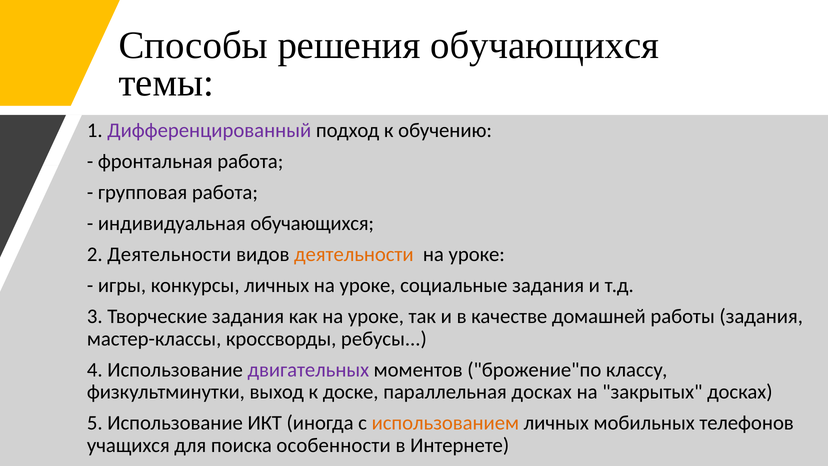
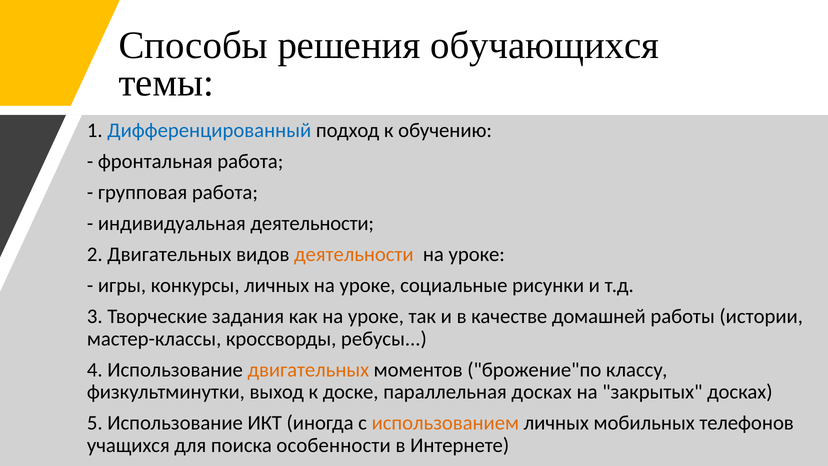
Дифференцированный colour: purple -> blue
индивидуальная обучающихся: обучающихся -> деятельности
2 Деятельности: Деятельности -> Двигательных
социальные задания: задания -> рисунки
работы задания: задания -> истории
двигательных at (308, 370) colour: purple -> orange
